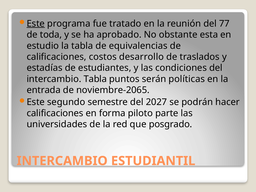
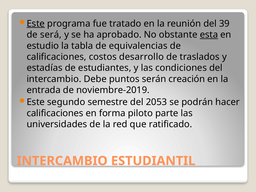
77: 77 -> 39
toda: toda -> será
esta underline: none -> present
intercambio Tabla: Tabla -> Debe
políticas: políticas -> creación
noviembre-2065: noviembre-2065 -> noviembre-2019
2027: 2027 -> 2053
posgrado: posgrado -> ratificado
